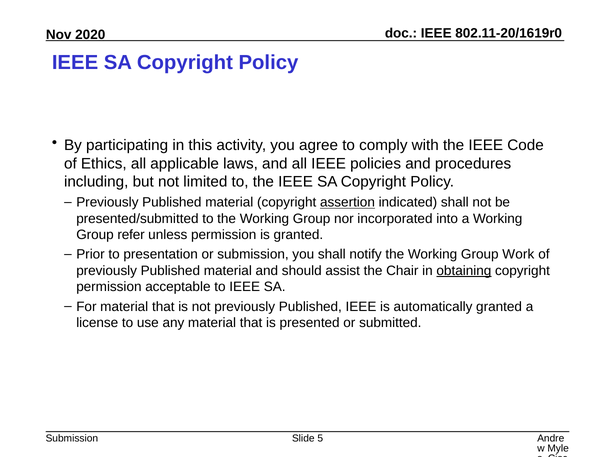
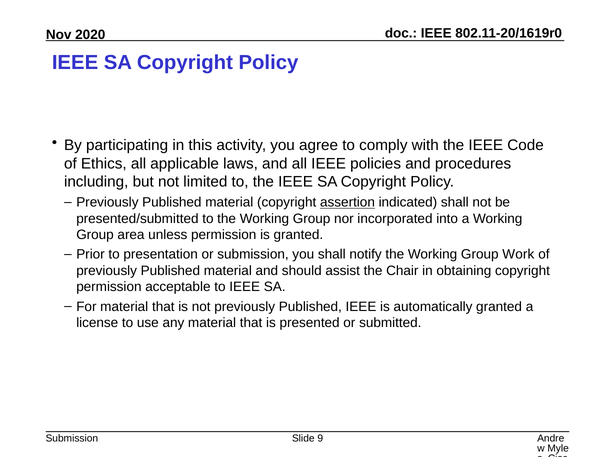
refer: refer -> area
obtaining underline: present -> none
5: 5 -> 9
